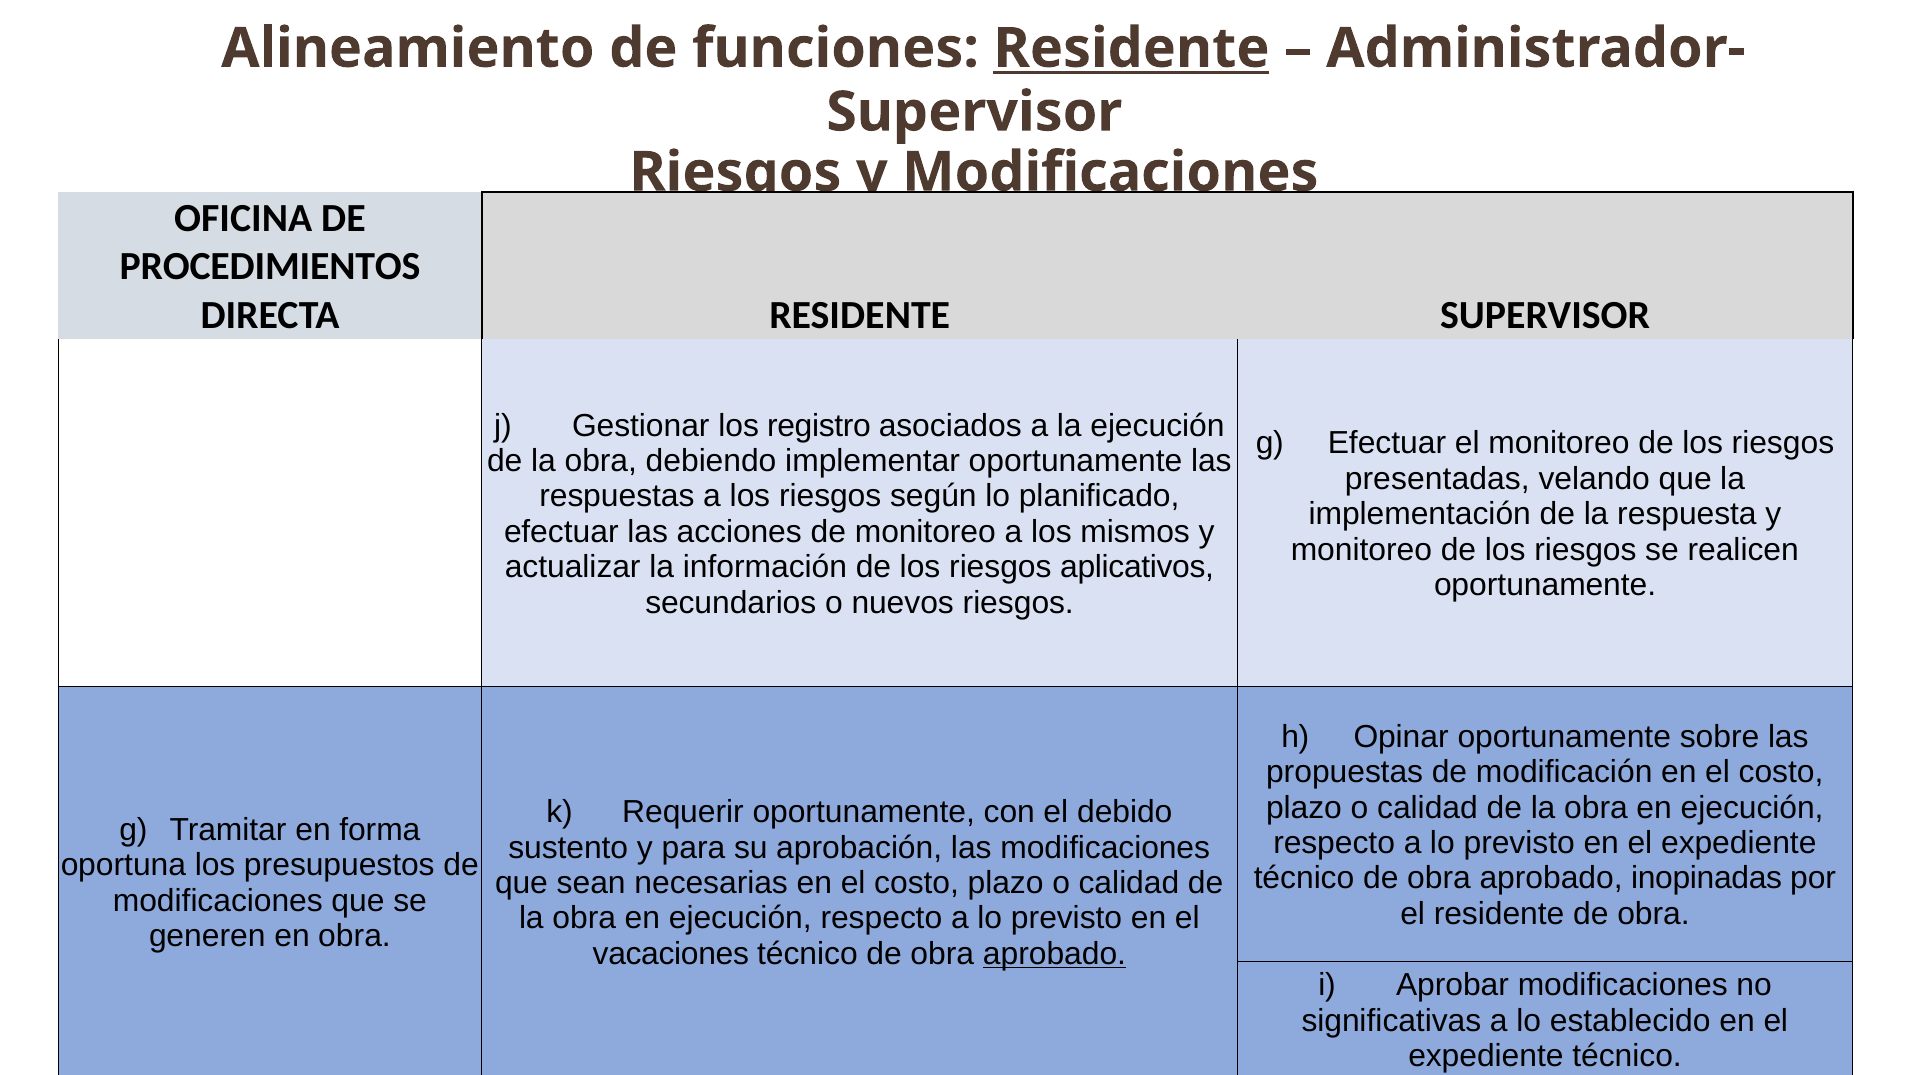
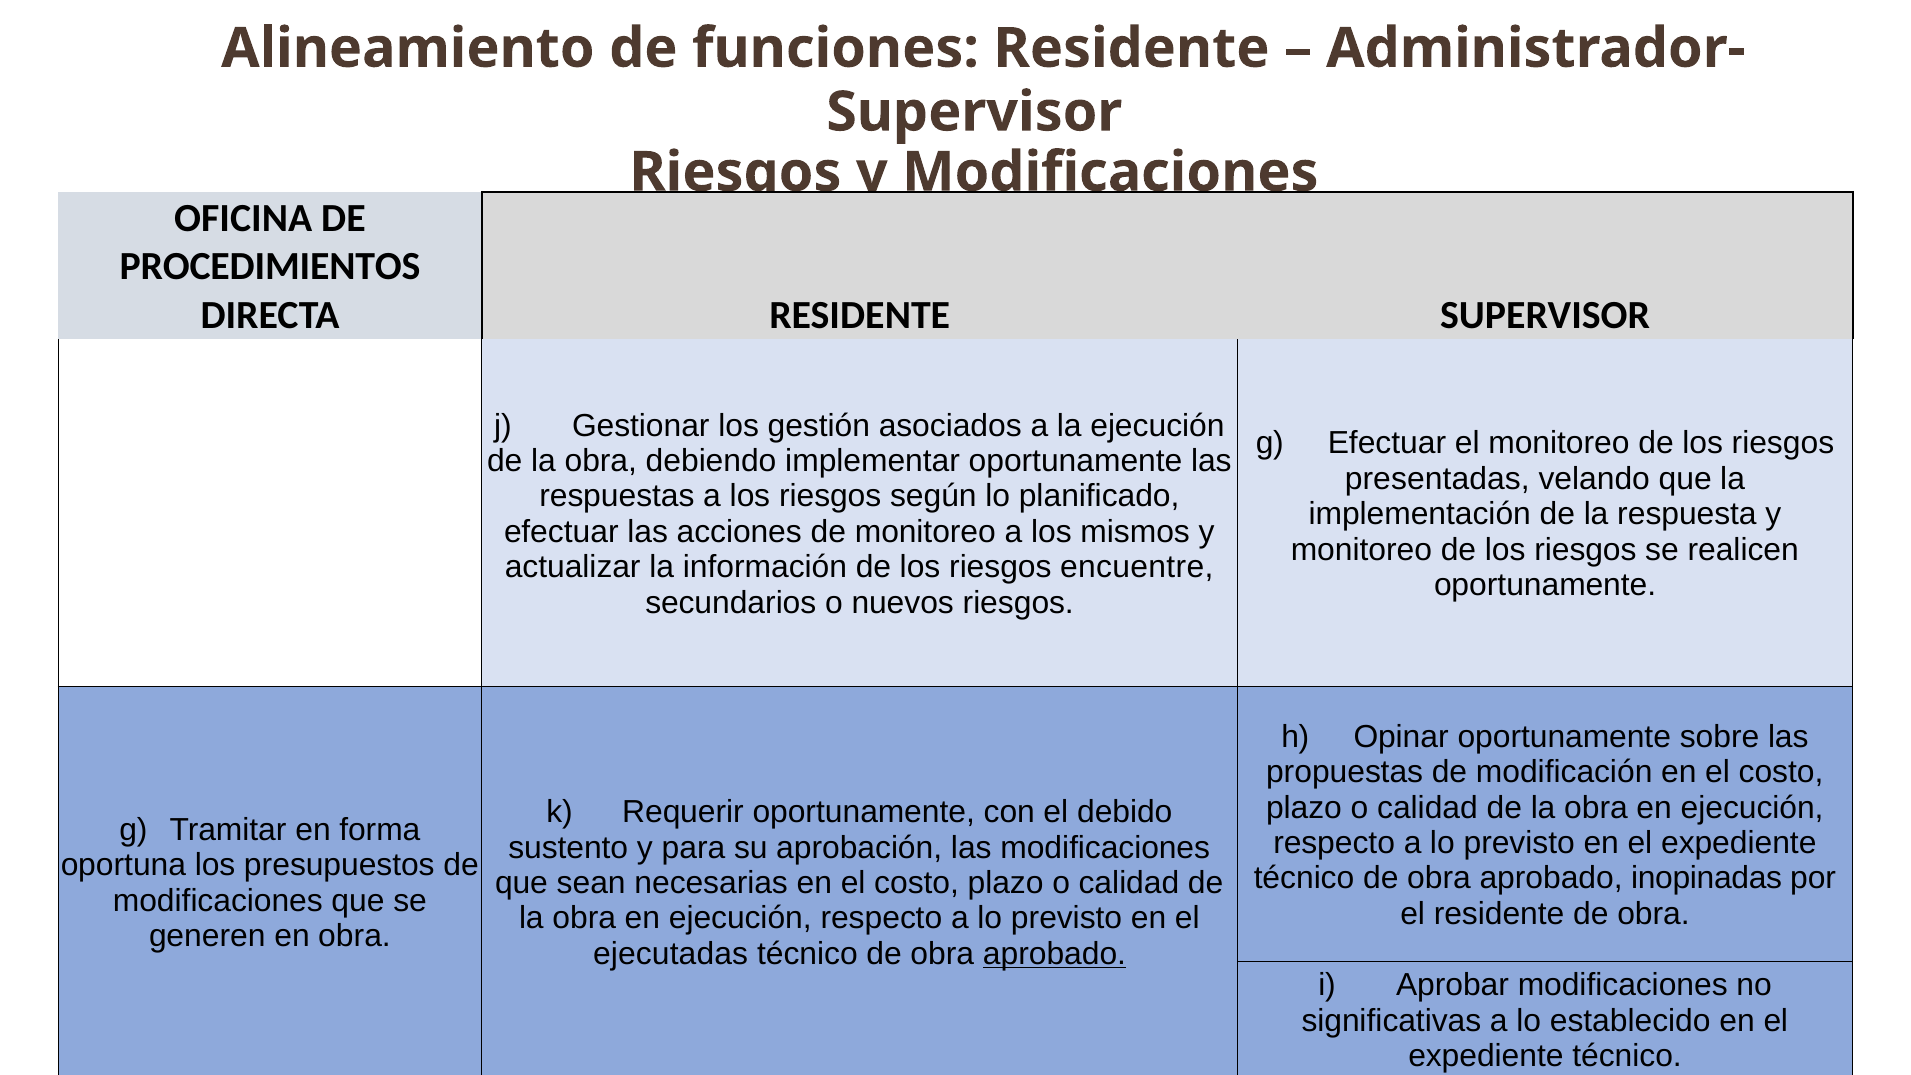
Residente at (1131, 48) underline: present -> none
registro: registro -> gestión
aplicativos: aplicativos -> encuentre
vacaciones: vacaciones -> ejecutadas
